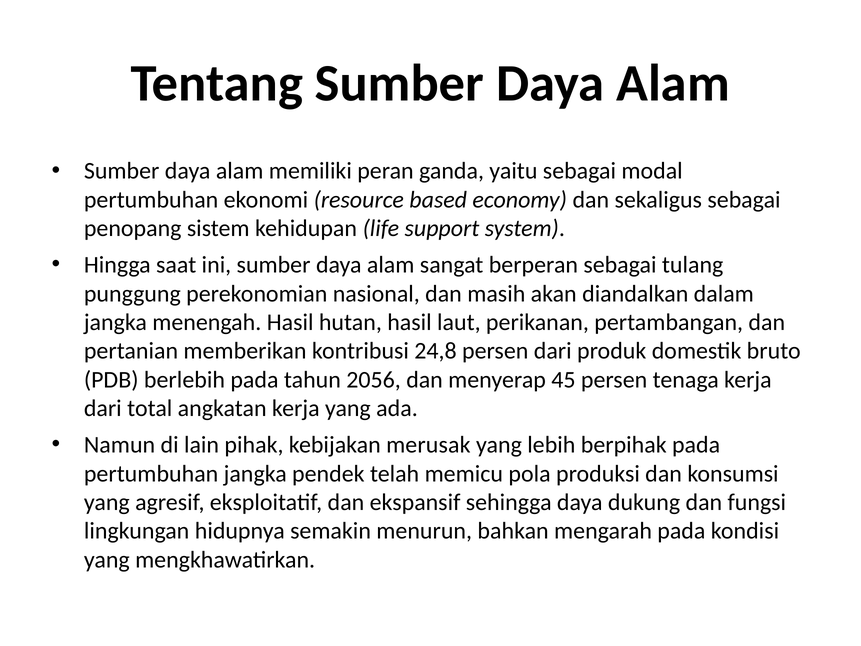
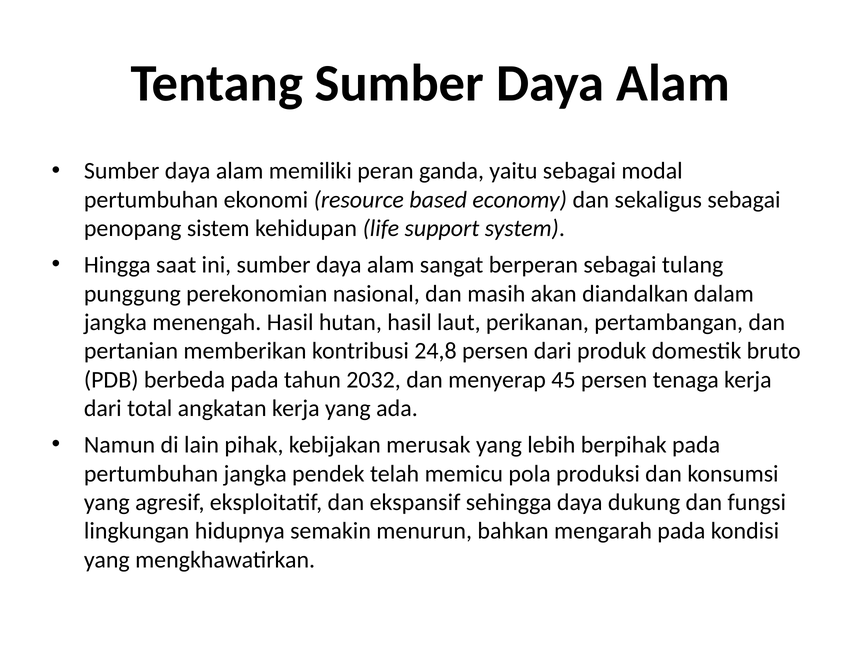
berlebih: berlebih -> berbeda
2056: 2056 -> 2032
